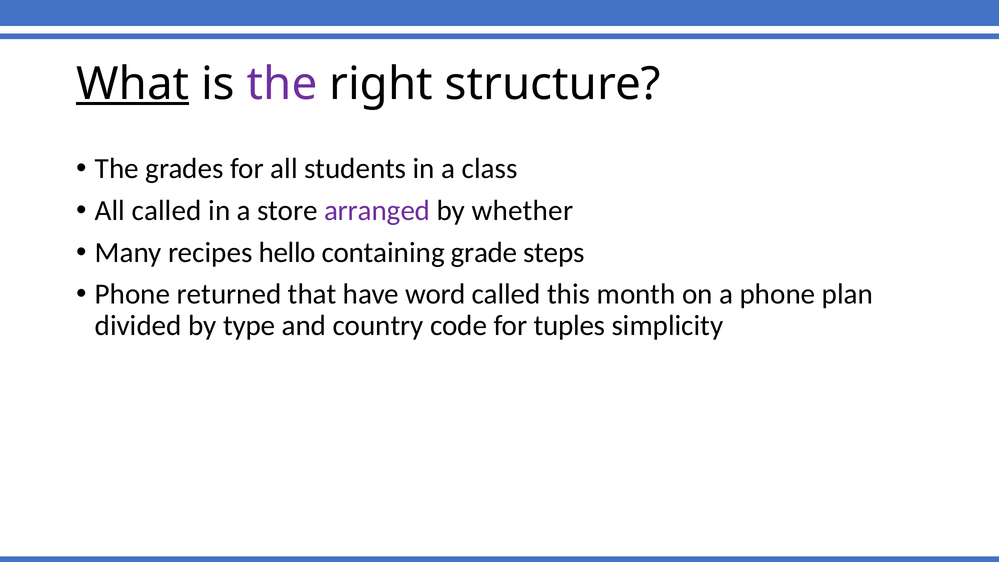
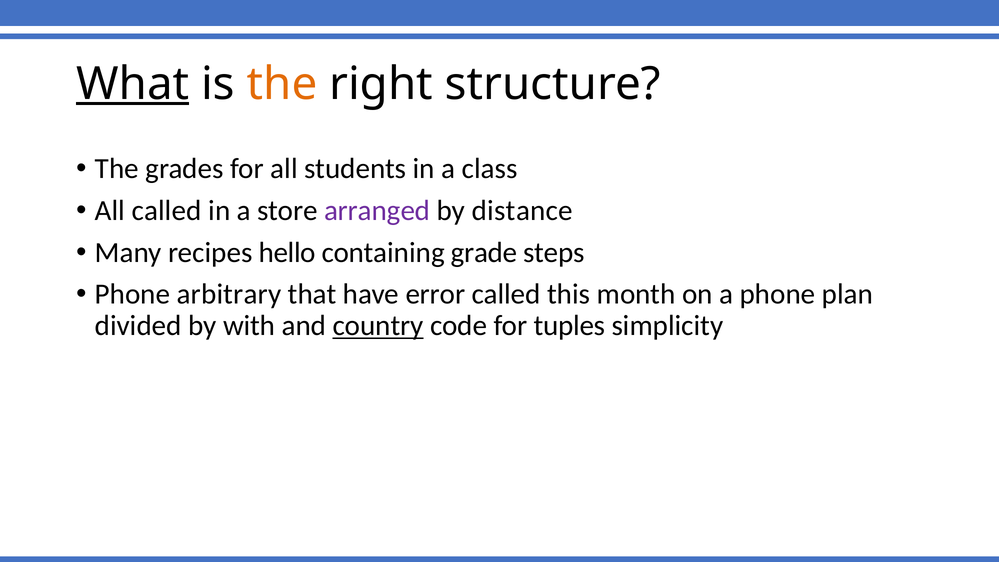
the at (282, 84) colour: purple -> orange
whether: whether -> distance
returned: returned -> arbitrary
word: word -> error
type: type -> with
country underline: none -> present
